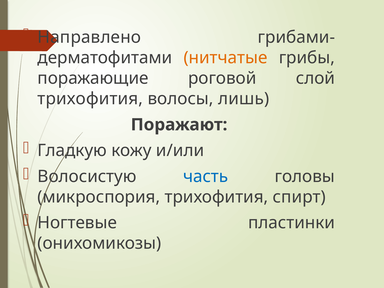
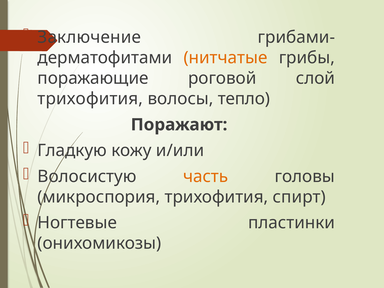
Направлено: Направлено -> Заключение
лишь: лишь -> тепло
часть colour: blue -> orange
